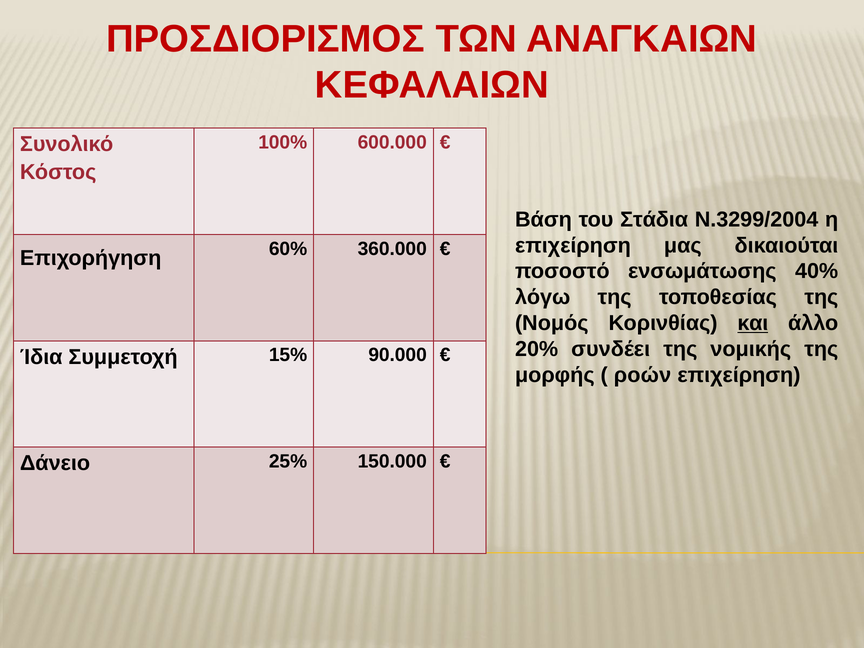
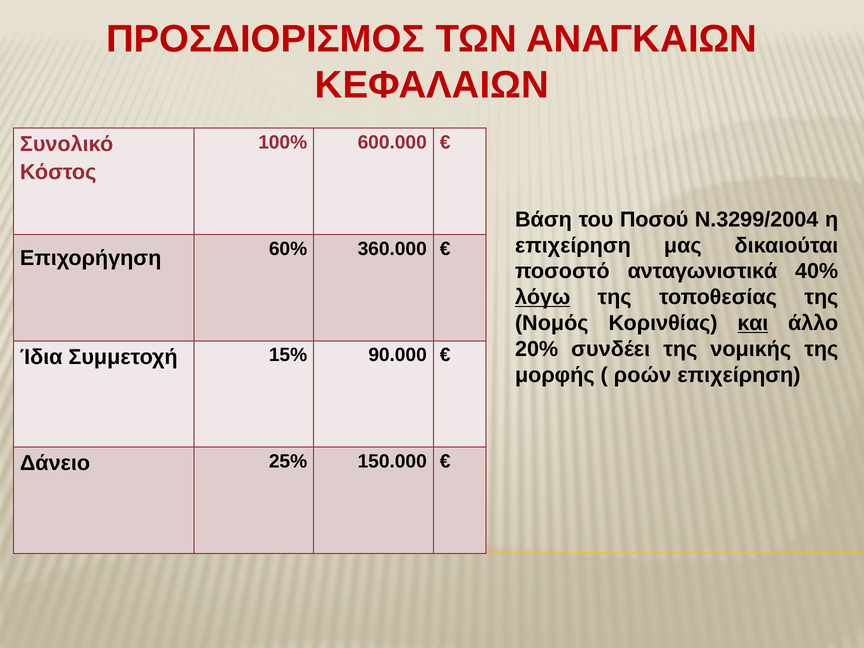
Στάδια: Στάδια -> Ποσού
ενσωμάτωσης: ενσωμάτωσης -> ανταγωνιστικά
λόγω underline: none -> present
